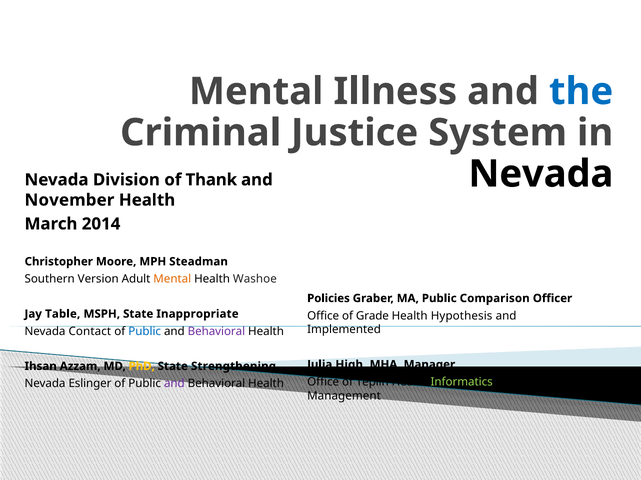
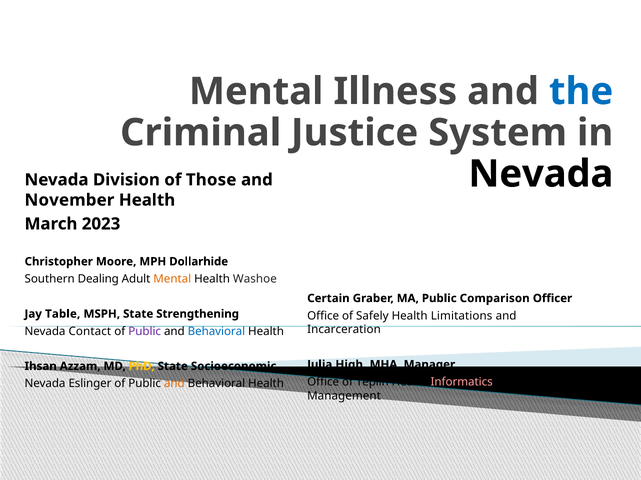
Thank: Thank -> Those
2014: 2014 -> 2023
Steadman: Steadman -> Dollarhide
Version: Version -> Dealing
Policies: Policies -> Certain
Inappropriate: Inappropriate -> Strengthening
Grade: Grade -> Safely
Hypothesis: Hypothesis -> Limitations
Implemented: Implemented -> Incarceration
Public at (145, 332) colour: blue -> purple
Behavioral at (216, 332) colour: purple -> blue
Strengthening: Strengthening -> Socioeconomic
Informatics colour: light green -> pink
and at (174, 384) colour: purple -> orange
